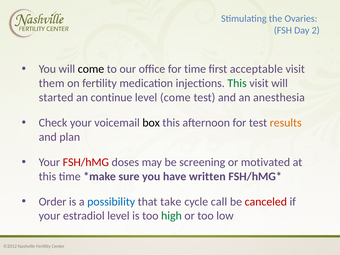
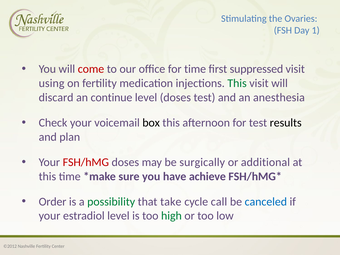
2: 2 -> 1
come at (91, 69) colour: black -> red
acceptable: acceptable -> suppressed
them: them -> using
started: started -> discard
level come: come -> doses
results colour: orange -> black
screening: screening -> surgically
motivated: motivated -> additional
written: written -> achieve
possibility colour: blue -> green
canceled colour: red -> blue
